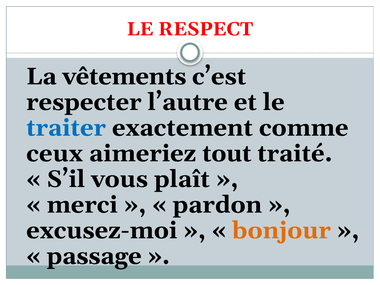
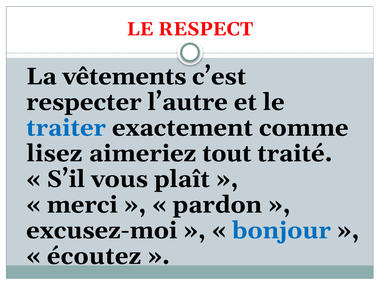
ceux: ceux -> lisez
bonjour colour: orange -> blue
passage: passage -> écoutez
